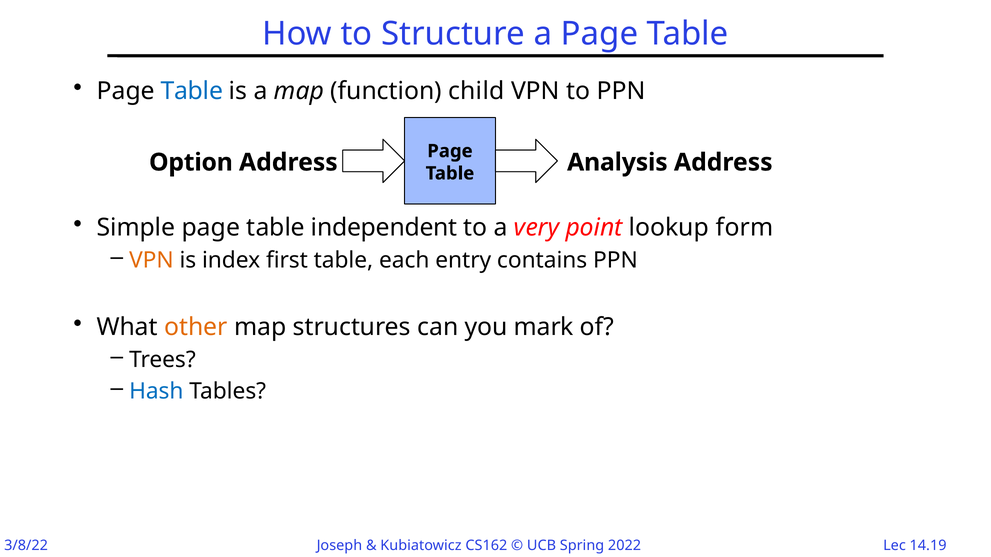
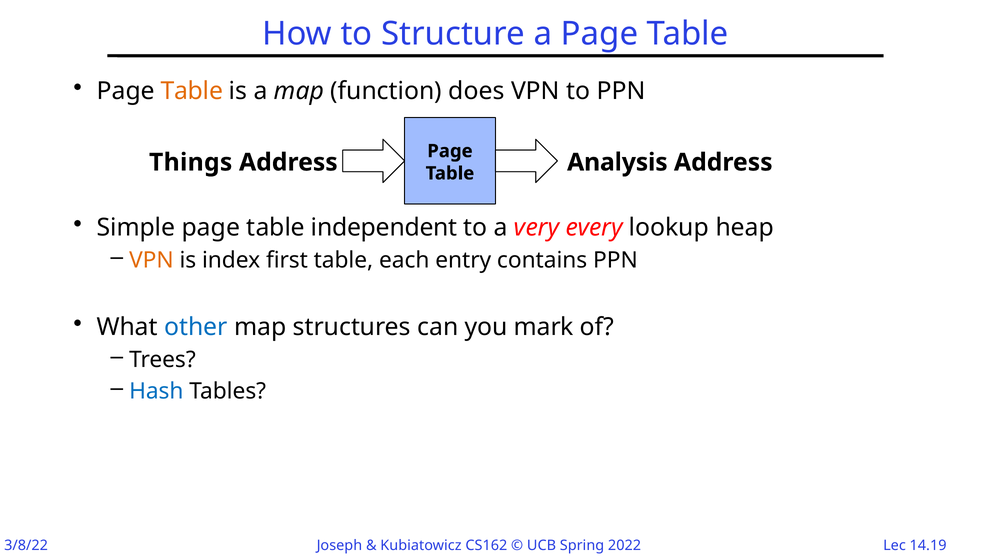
Table at (192, 91) colour: blue -> orange
child: child -> does
Option: Option -> Things
point: point -> every
form: form -> heap
other colour: orange -> blue
